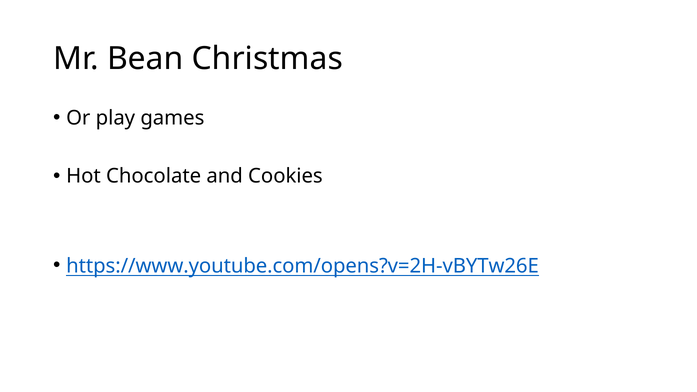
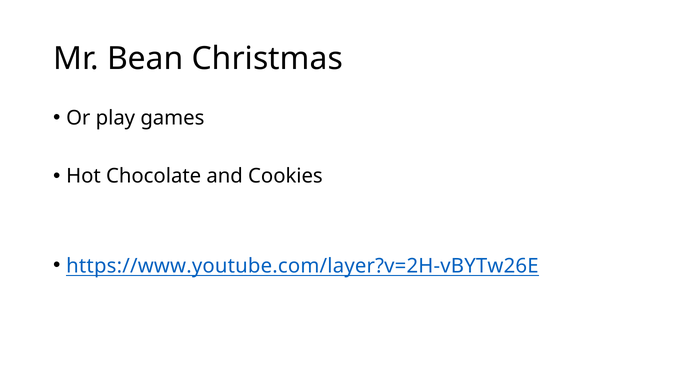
https://www.youtube.com/opens?v=2H-vBYTw26E: https://www.youtube.com/opens?v=2H-vBYTw26E -> https://www.youtube.com/layer?v=2H-vBYTw26E
